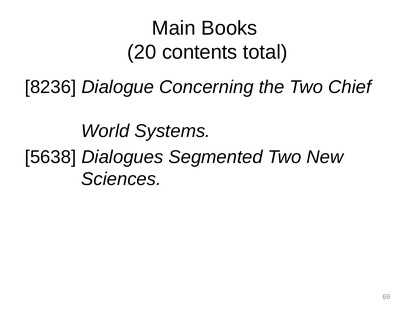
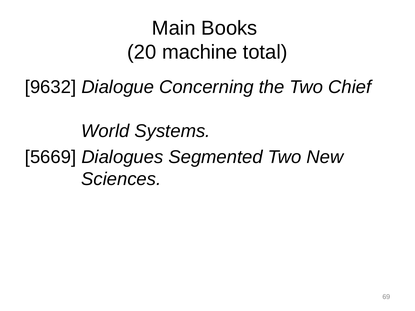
contents: contents -> machine
8236: 8236 -> 9632
5638: 5638 -> 5669
